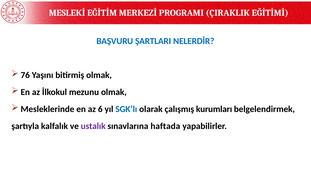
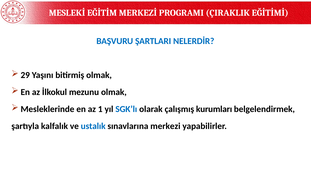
76: 76 -> 29
6: 6 -> 1
ustalık colour: purple -> blue
haftada: haftada -> merkezi
